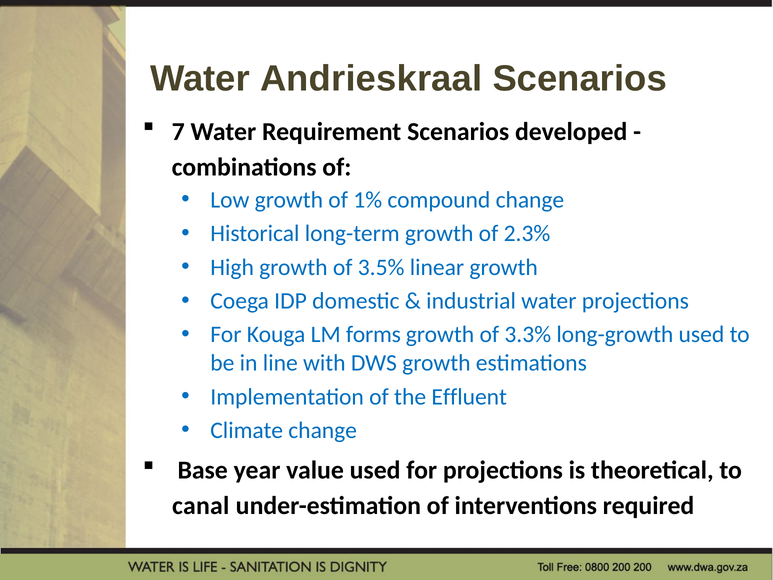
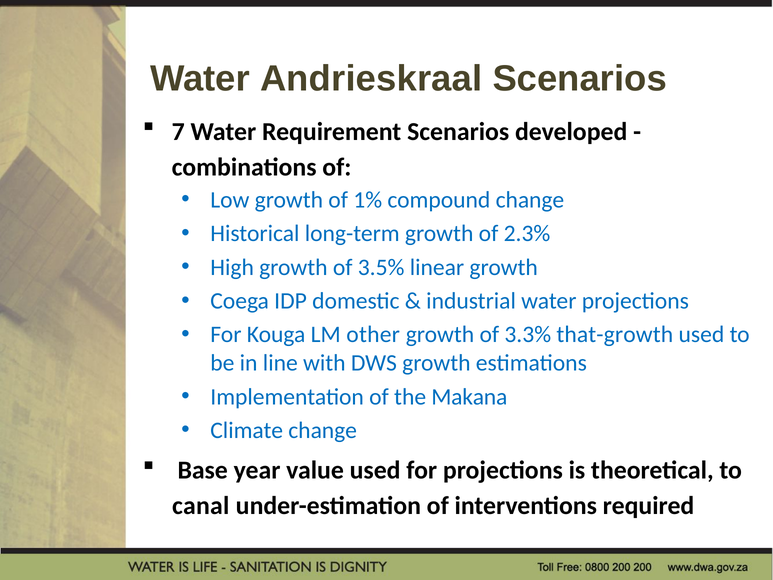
forms: forms -> other
long-growth: long-growth -> that-growth
Effluent: Effluent -> Makana
